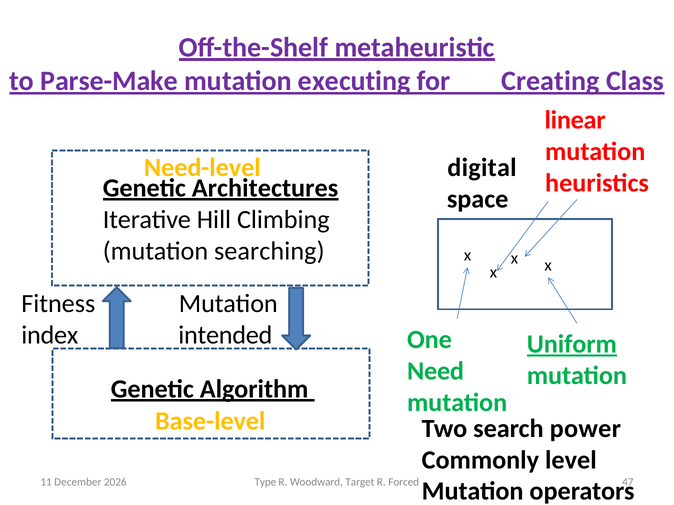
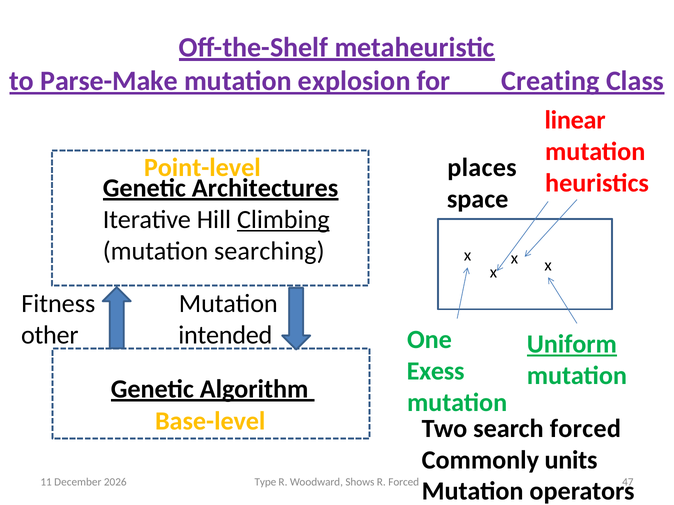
executing: executing -> explosion
digital: digital -> places
Need-level: Need-level -> Point-level
Climbing underline: none -> present
index: index -> other
Need: Need -> Exess
search power: power -> forced
level: level -> units
Target: Target -> Shows
